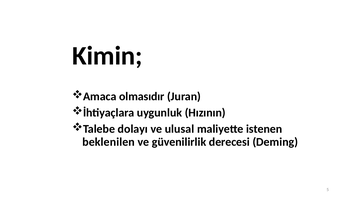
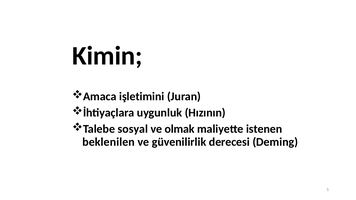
olmasıdır: olmasıdır -> işletimini
dolayı: dolayı -> sosyal
ulusal: ulusal -> olmak
